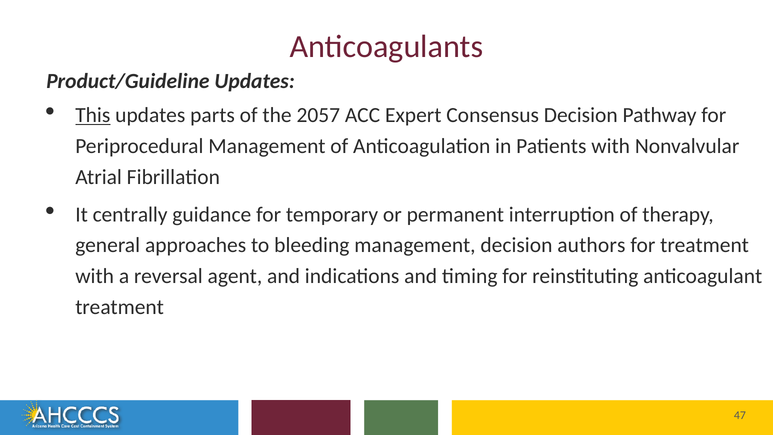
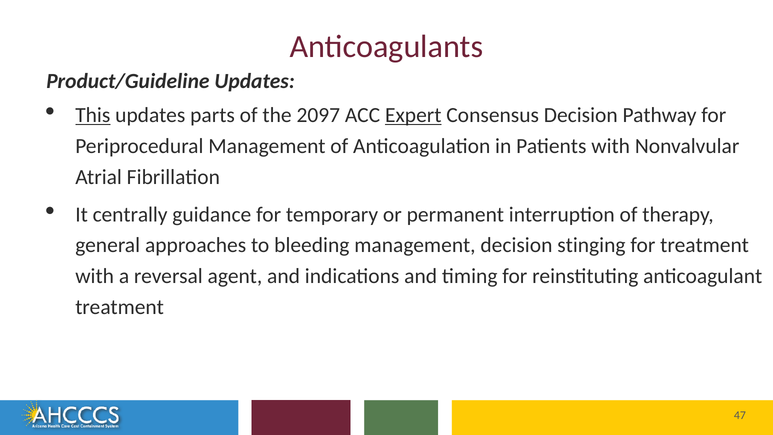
2057: 2057 -> 2097
Expert underline: none -> present
authors: authors -> stinging
